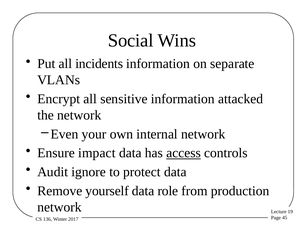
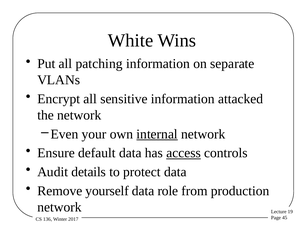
Social: Social -> White
incidents: incidents -> patching
internal underline: none -> present
impact: impact -> default
ignore: ignore -> details
